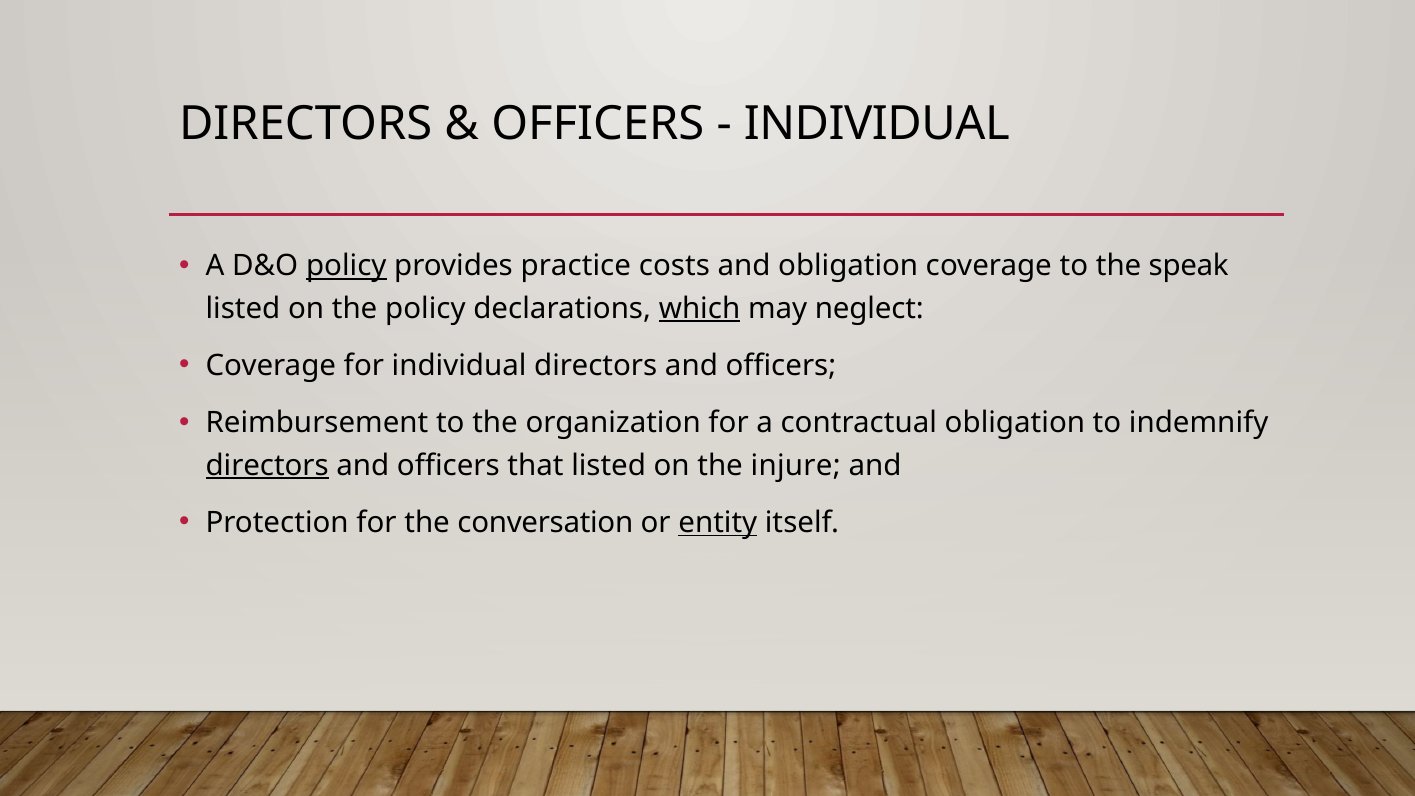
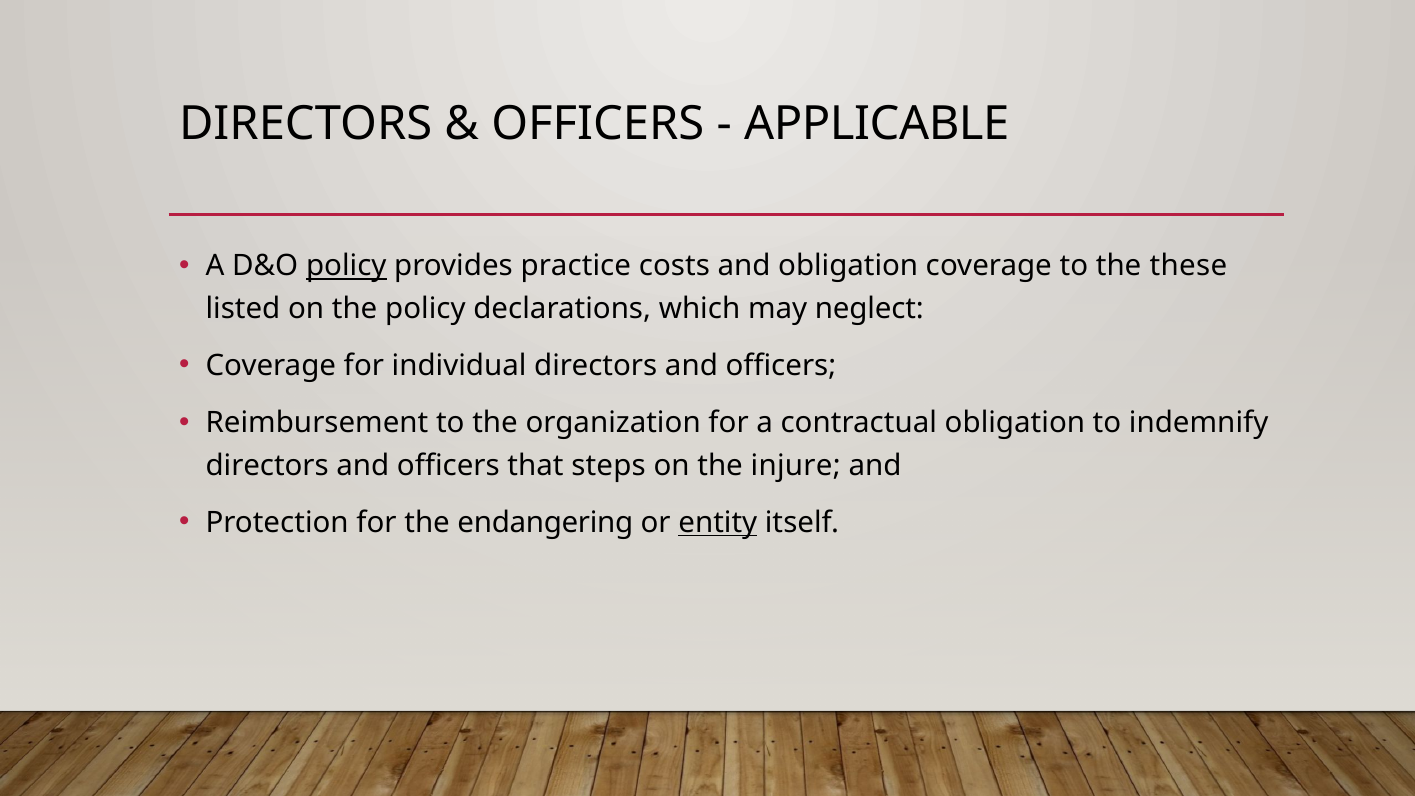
INDIVIDUAL at (877, 124): INDIVIDUAL -> APPLICABLE
speak: speak -> these
which underline: present -> none
directors at (267, 466) underline: present -> none
that listed: listed -> steps
conversation: conversation -> endangering
